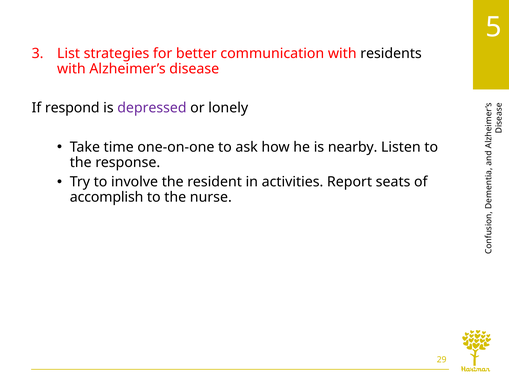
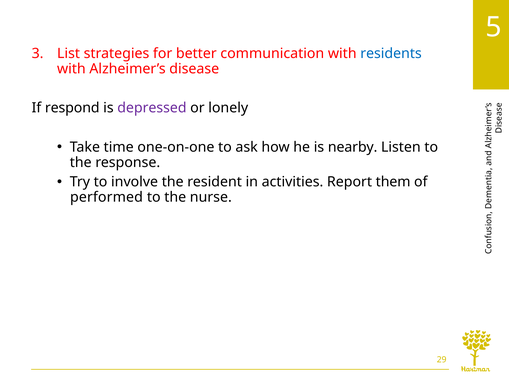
residents colour: black -> blue
seats: seats -> them
accomplish: accomplish -> performed
